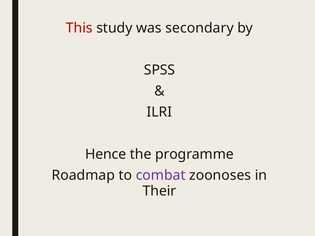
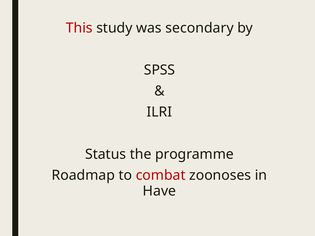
Hence: Hence -> Status
combat colour: purple -> red
Their: Their -> Have
